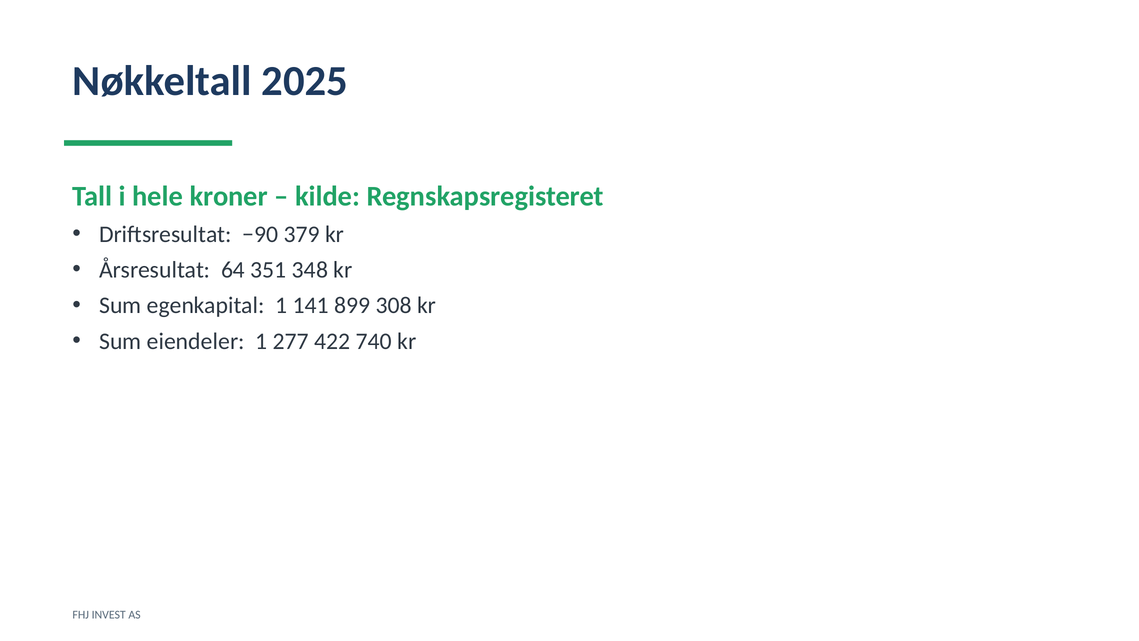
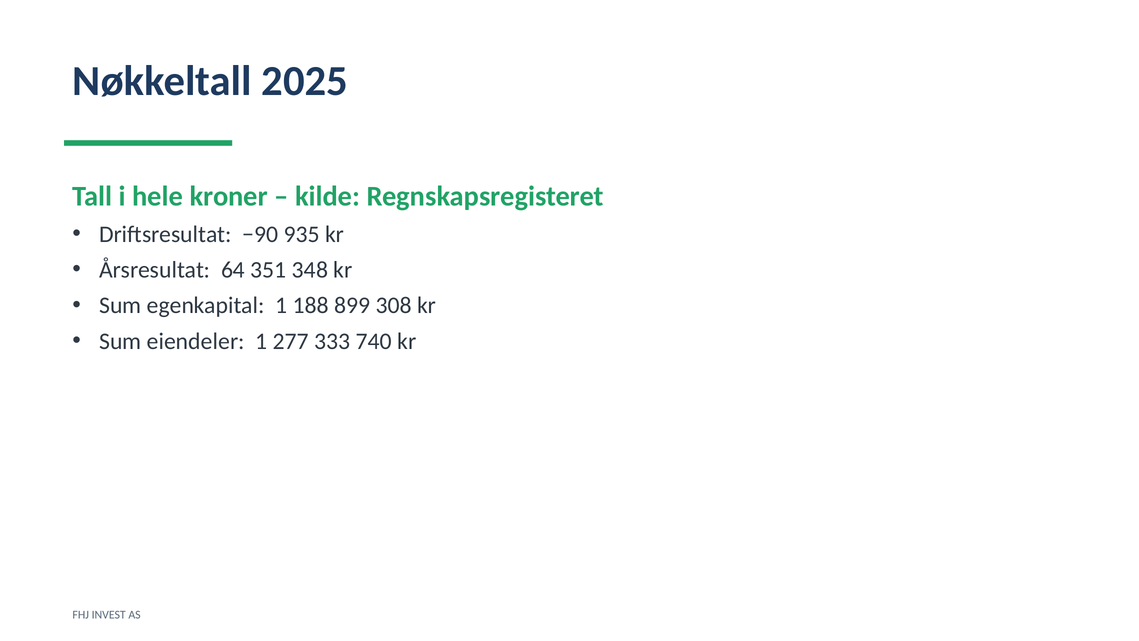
379: 379 -> 935
141: 141 -> 188
422: 422 -> 333
